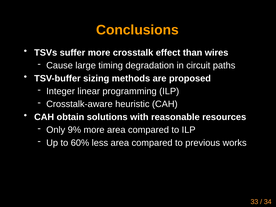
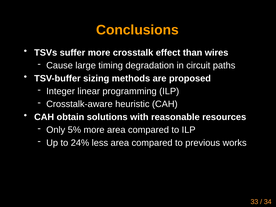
9%: 9% -> 5%
60%: 60% -> 24%
